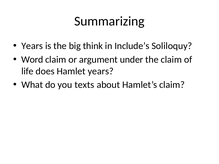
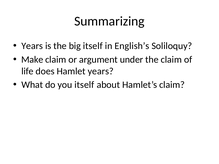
big think: think -> itself
Include’s: Include’s -> English’s
Word: Word -> Make
you texts: texts -> itself
